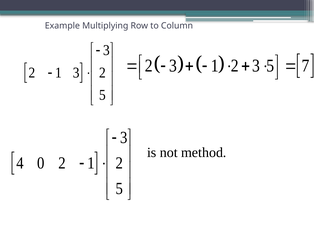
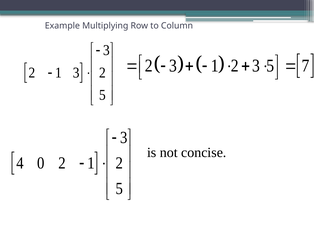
method: method -> concise
